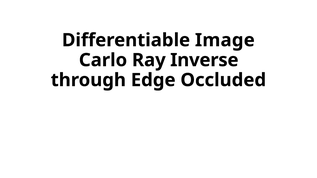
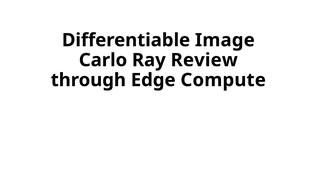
Inverse: Inverse -> Review
Occluded: Occluded -> Compute
